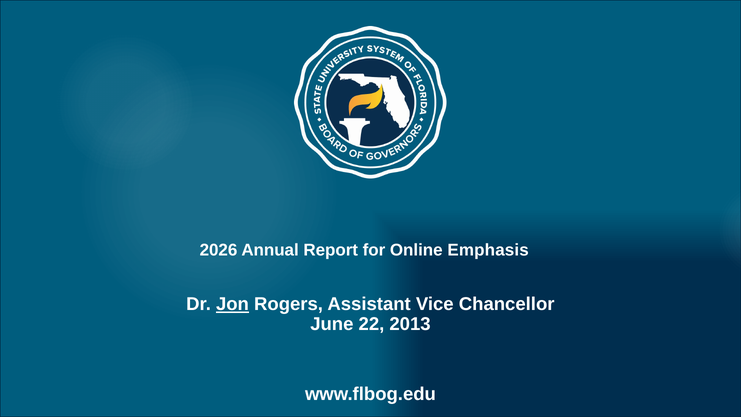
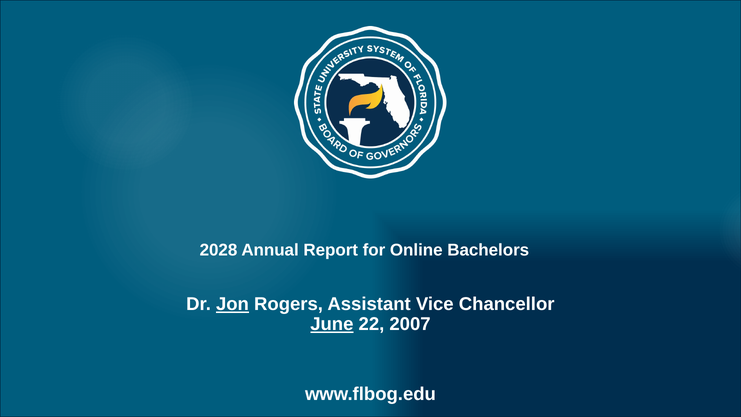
2026: 2026 -> 2028
Emphasis: Emphasis -> Bachelors
June underline: none -> present
2013: 2013 -> 2007
